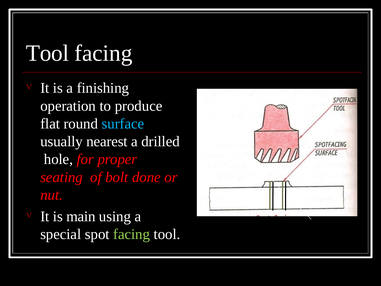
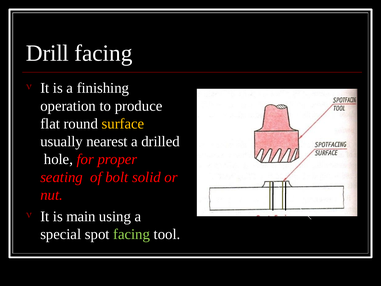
Tool at (47, 53): Tool -> Drill
surface colour: light blue -> yellow
done: done -> solid
